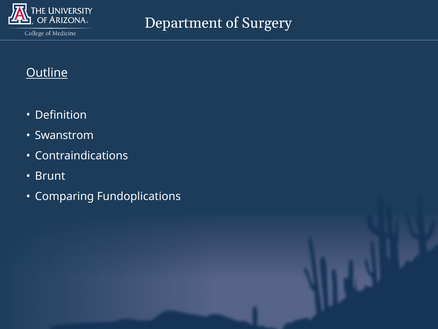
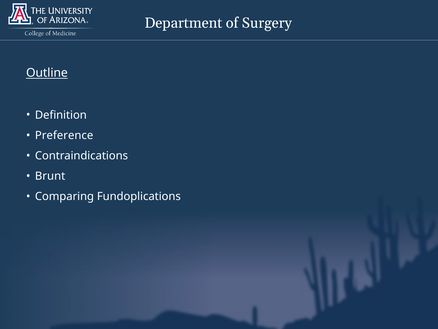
Swanstrom: Swanstrom -> Preference
